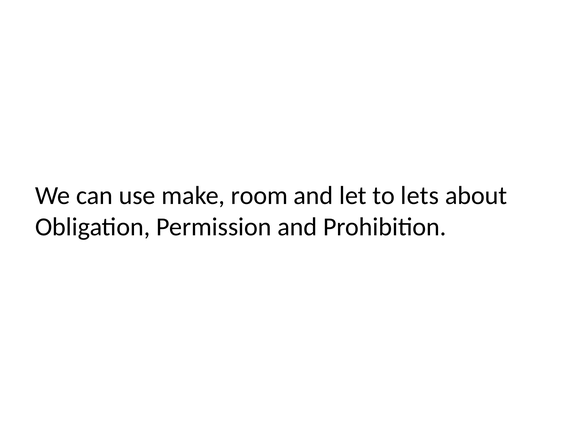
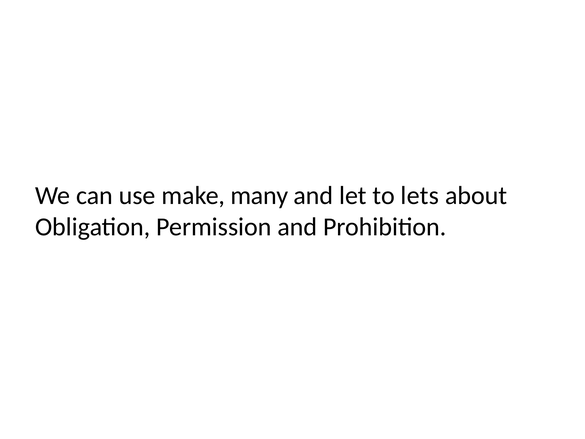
room: room -> many
